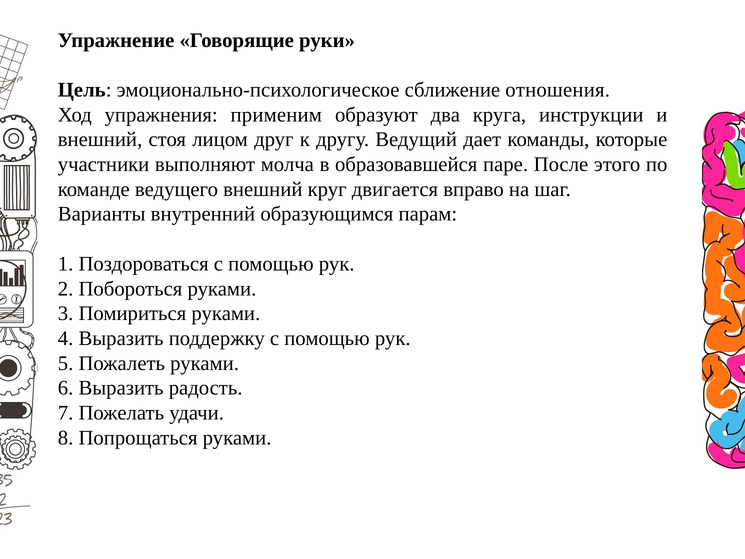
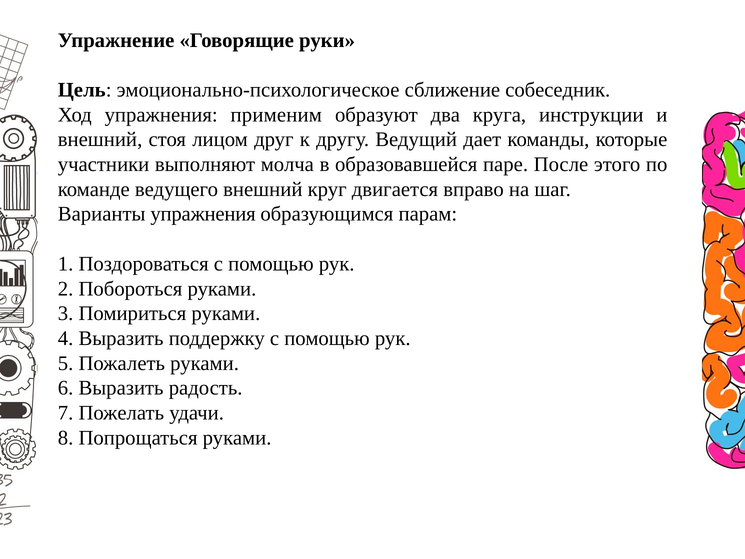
отношения: отношения -> собеседник
Варианты внутренний: внутренний -> упражнения
